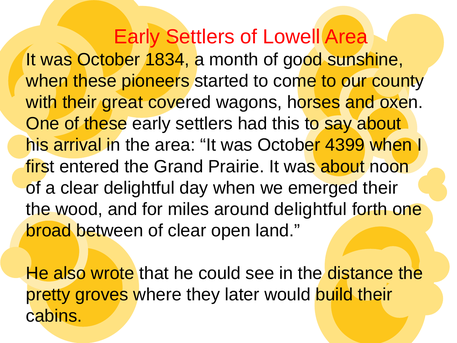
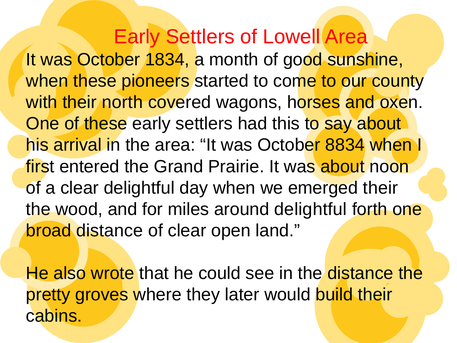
great: great -> north
4399: 4399 -> 8834
broad between: between -> distance
